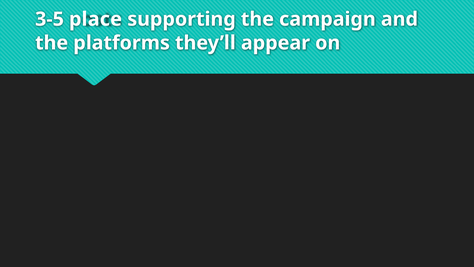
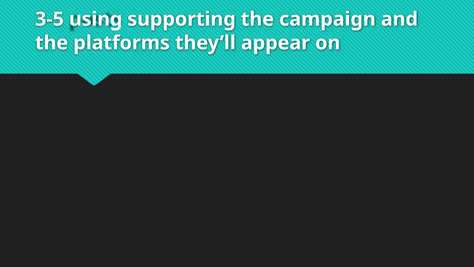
place: place -> using
